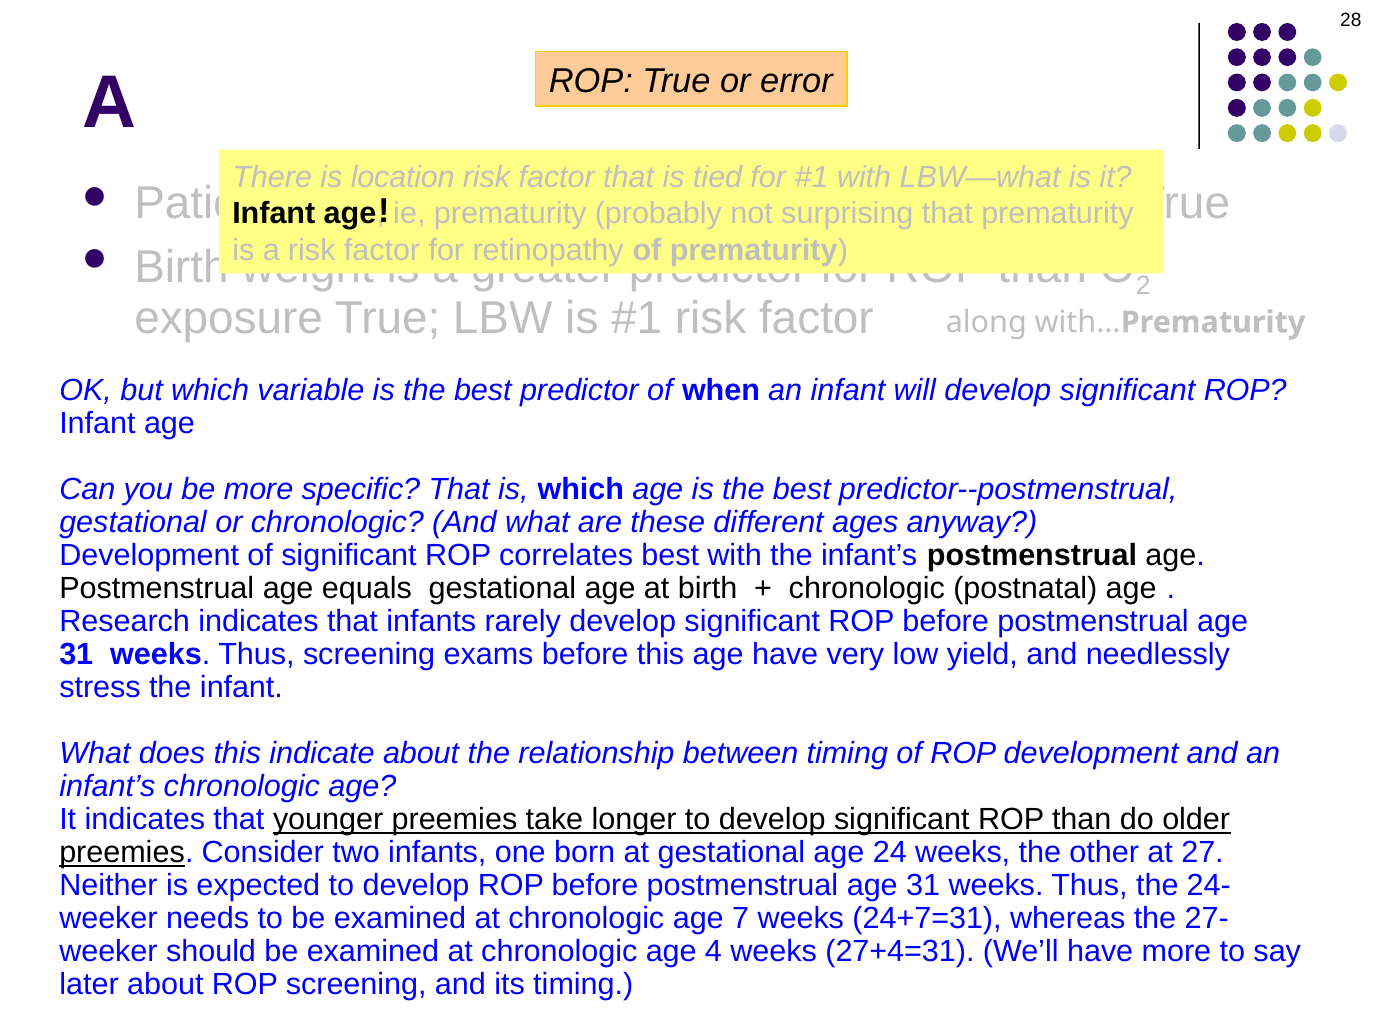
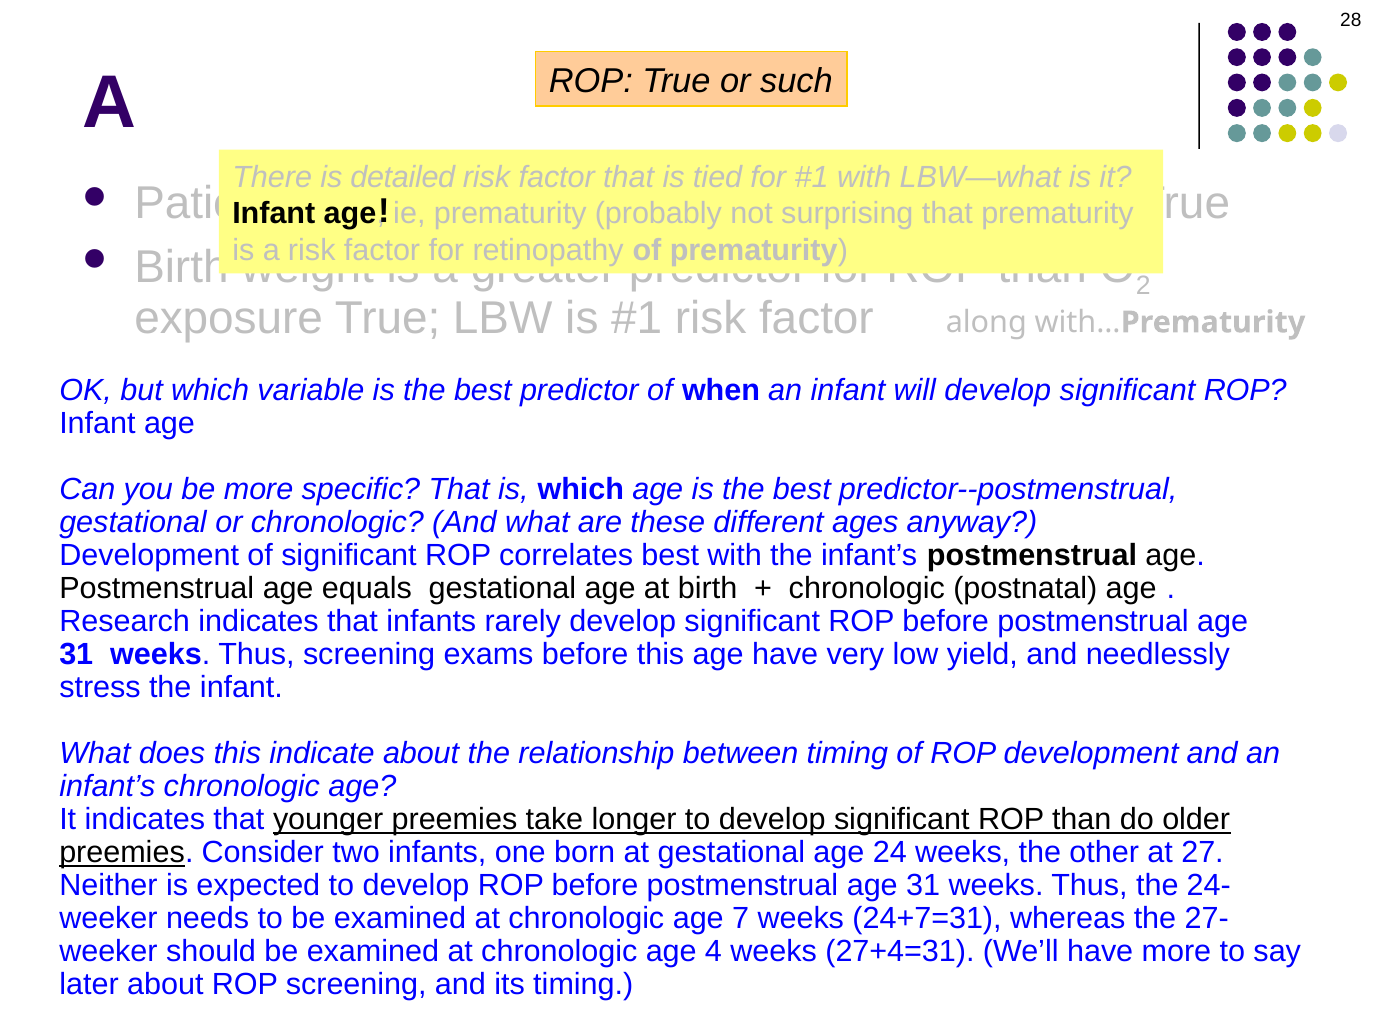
error: error -> such
location: location -> detailed
